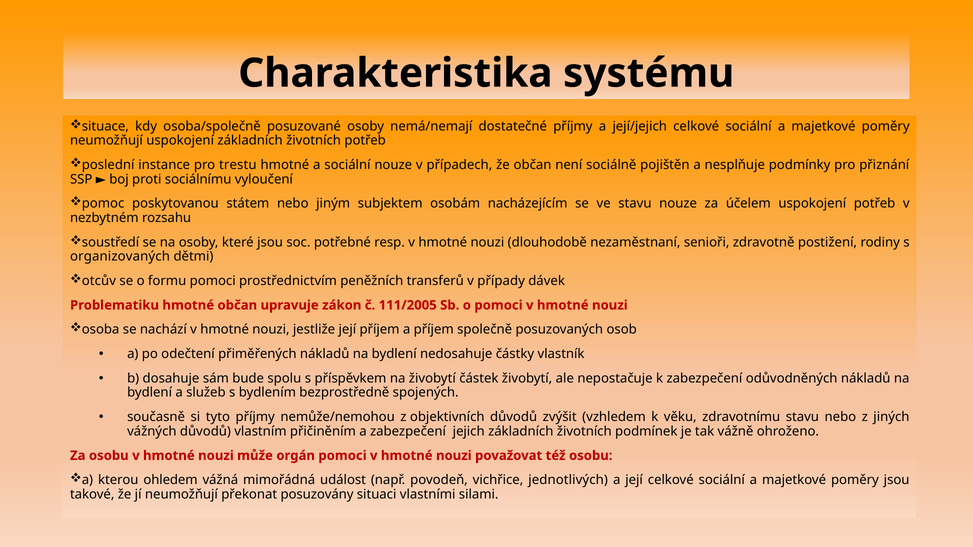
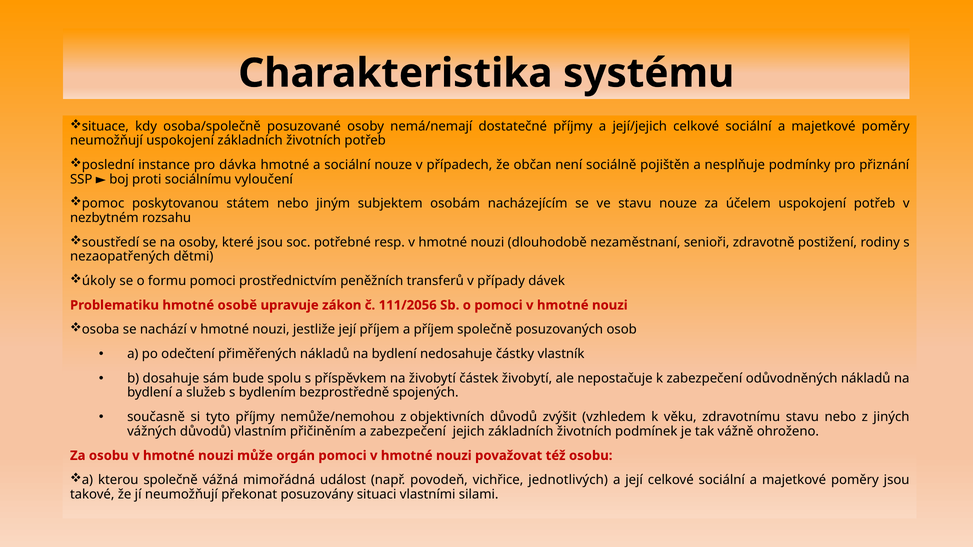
trestu: trestu -> dávka
organizovaných: organizovaných -> nezaopatřených
otcův: otcův -> úkoly
hmotné občan: občan -> osobě
111/2005: 111/2005 -> 111/2056
kterou ohledem: ohledem -> společně
